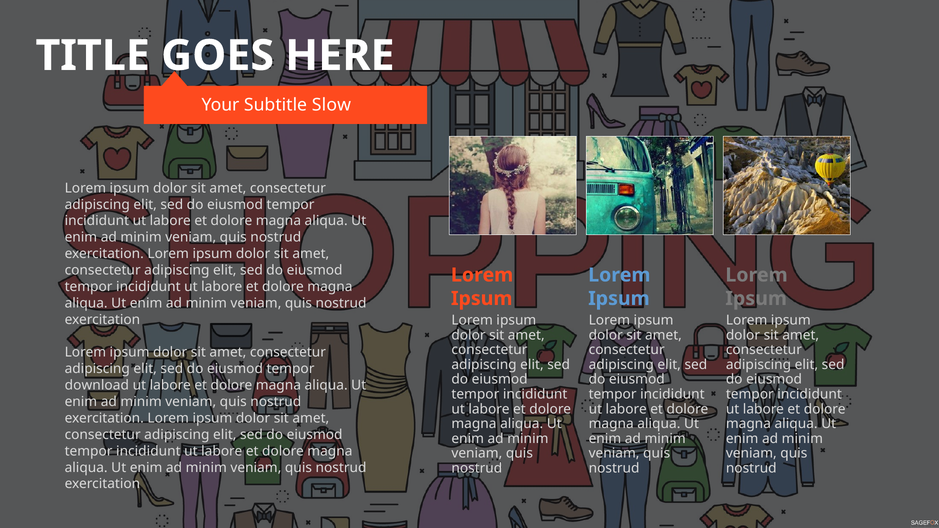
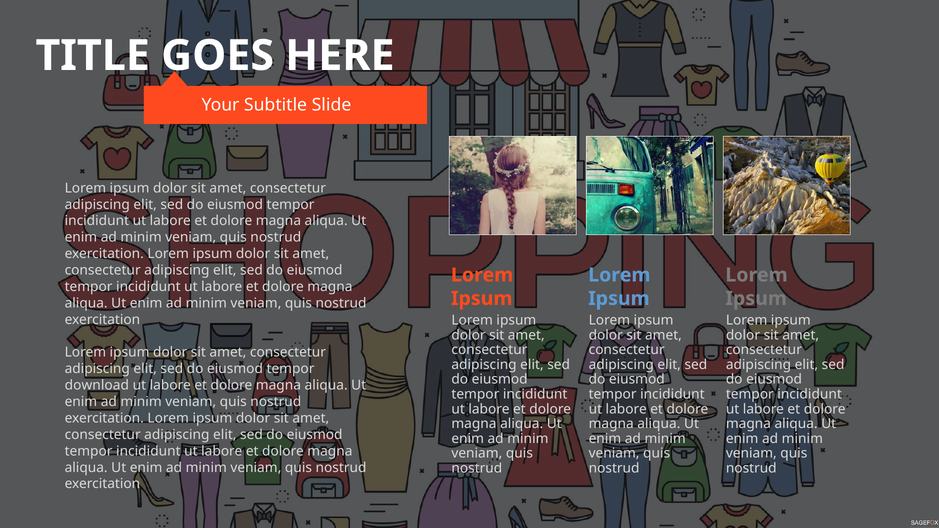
Slow: Slow -> Slide
